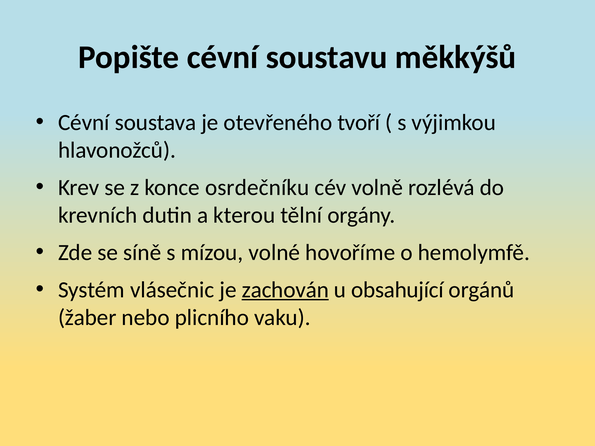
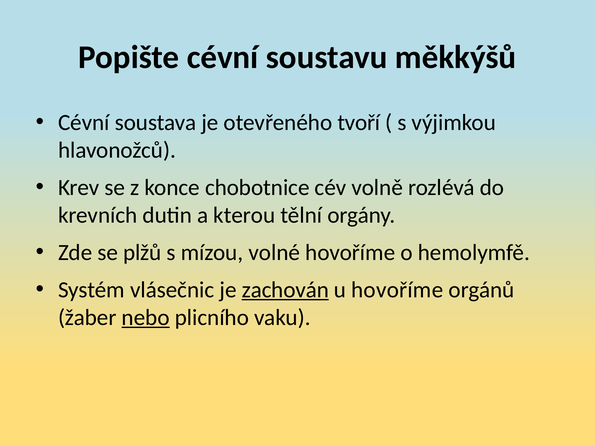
osrdečníku: osrdečníku -> chobotnice
síně: síně -> plžů
u obsahující: obsahující -> hovoříme
nebo underline: none -> present
